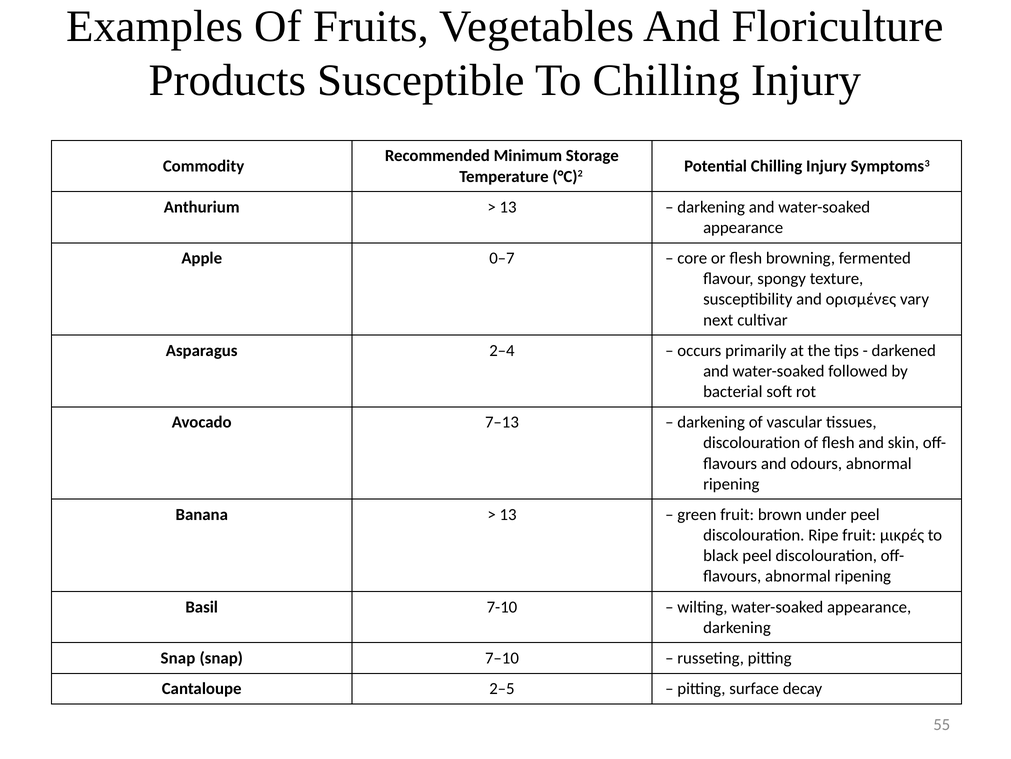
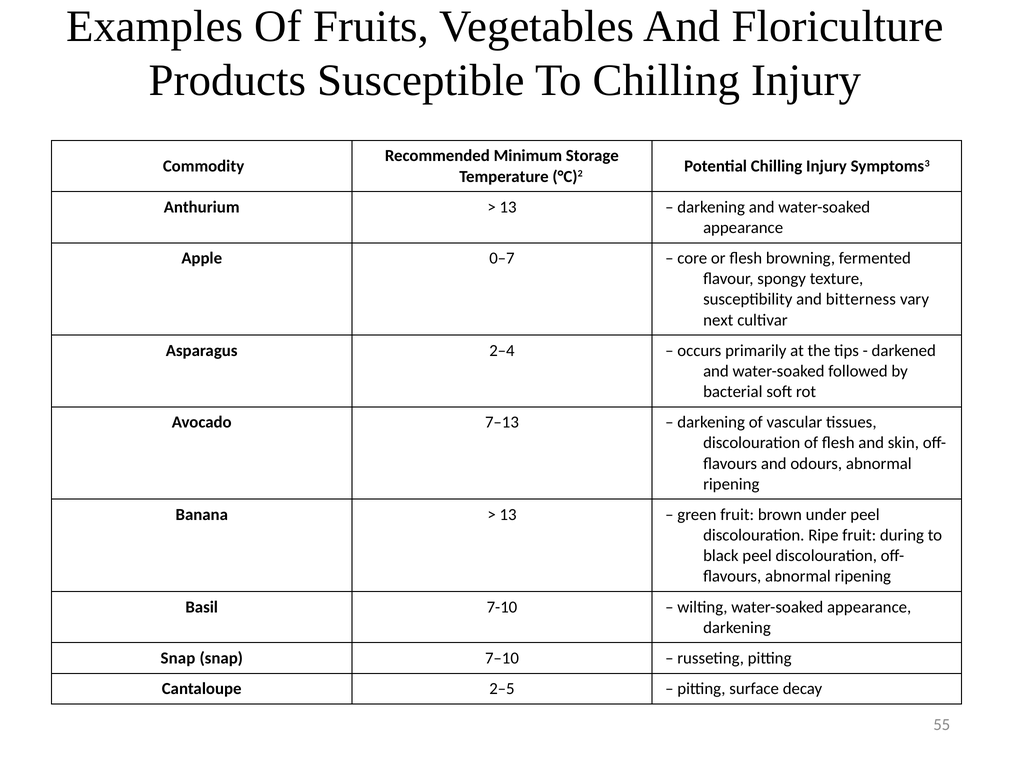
ορισμένες: ορισμένες -> bitterness
μικρές: μικρές -> during
